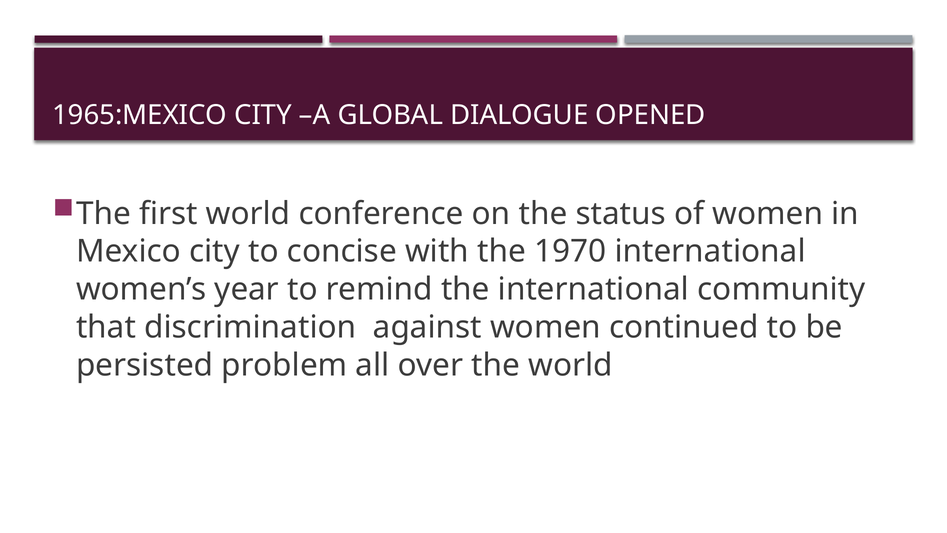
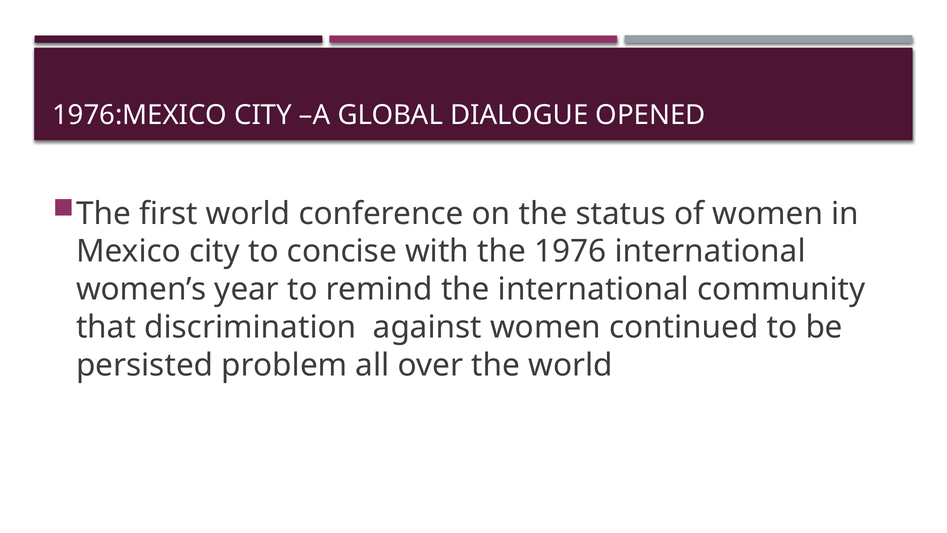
1965:MEXICO: 1965:MEXICO -> 1976:MEXICO
1970: 1970 -> 1976
